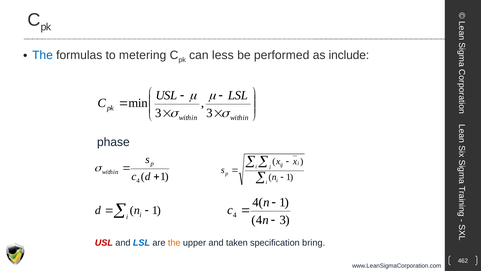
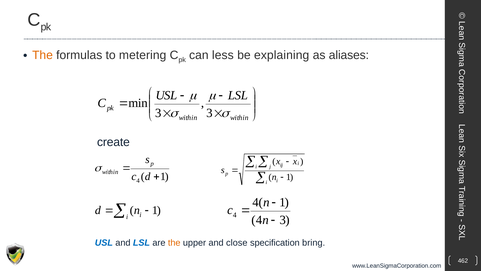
The at (43, 55) colour: blue -> orange
performed: performed -> explaining
include: include -> aliases
phase: phase -> create
USL at (104, 242) colour: red -> blue
taken: taken -> close
